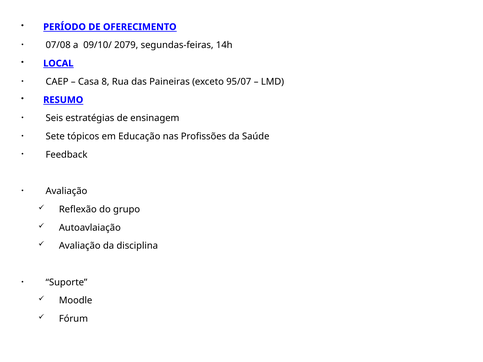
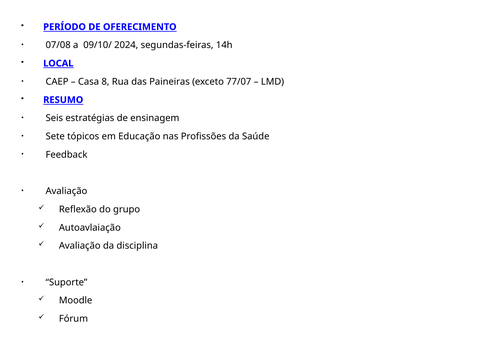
2079: 2079 -> 2024
95/07: 95/07 -> 77/07
